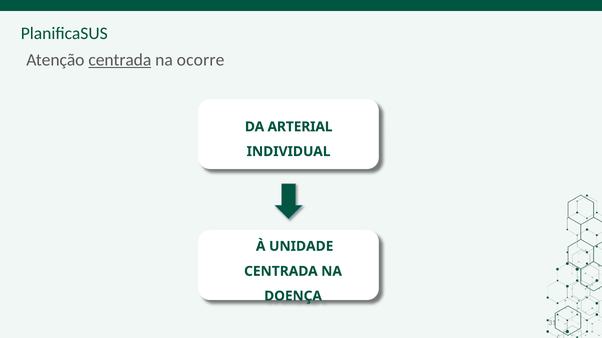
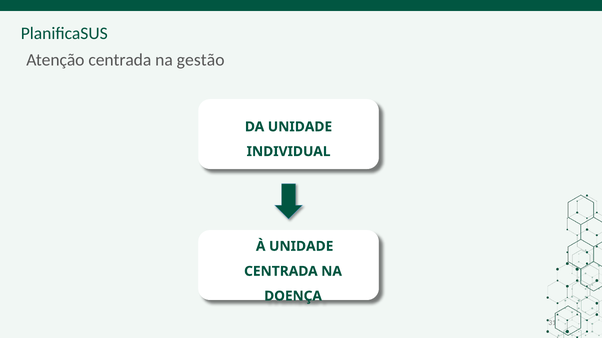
centrada at (120, 60) underline: present -> none
ocorre: ocorre -> gestão
DA ARTERIAL: ARTERIAL -> UNIDADE
